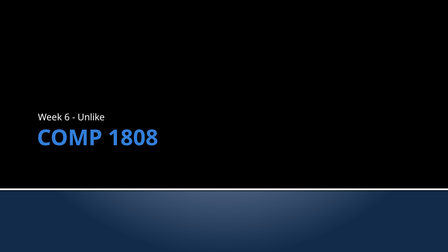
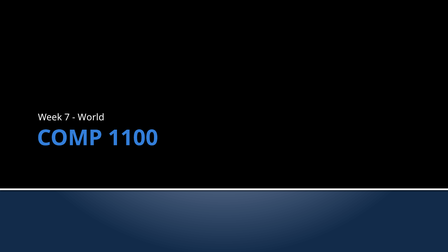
6: 6 -> 7
Unlike: Unlike -> World
1808: 1808 -> 1100
